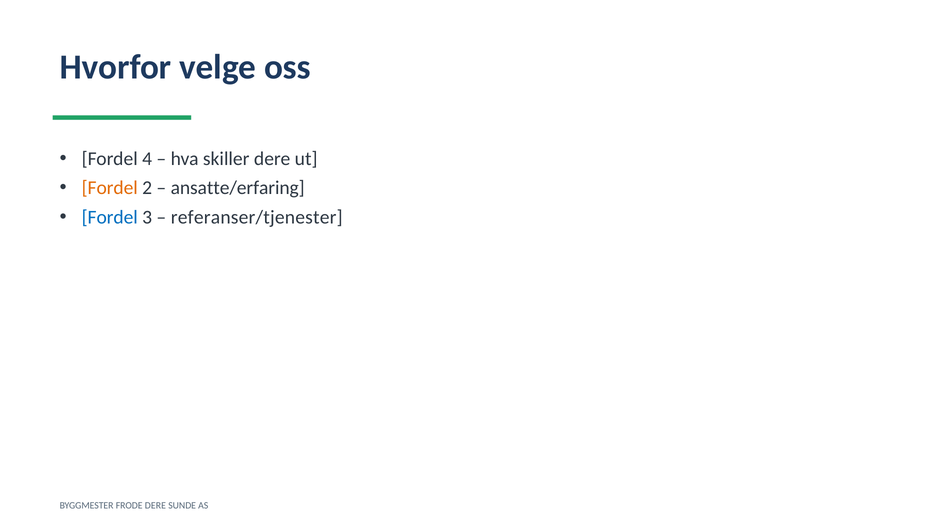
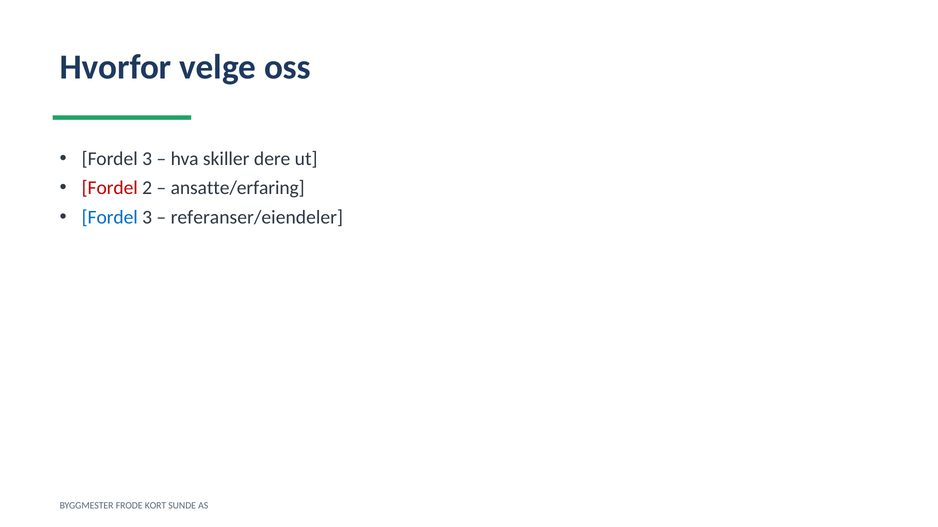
4 at (147, 159): 4 -> 3
Fordel at (110, 188) colour: orange -> red
referanser/tjenester: referanser/tjenester -> referanser/eiendeler
FRODE DERE: DERE -> KORT
